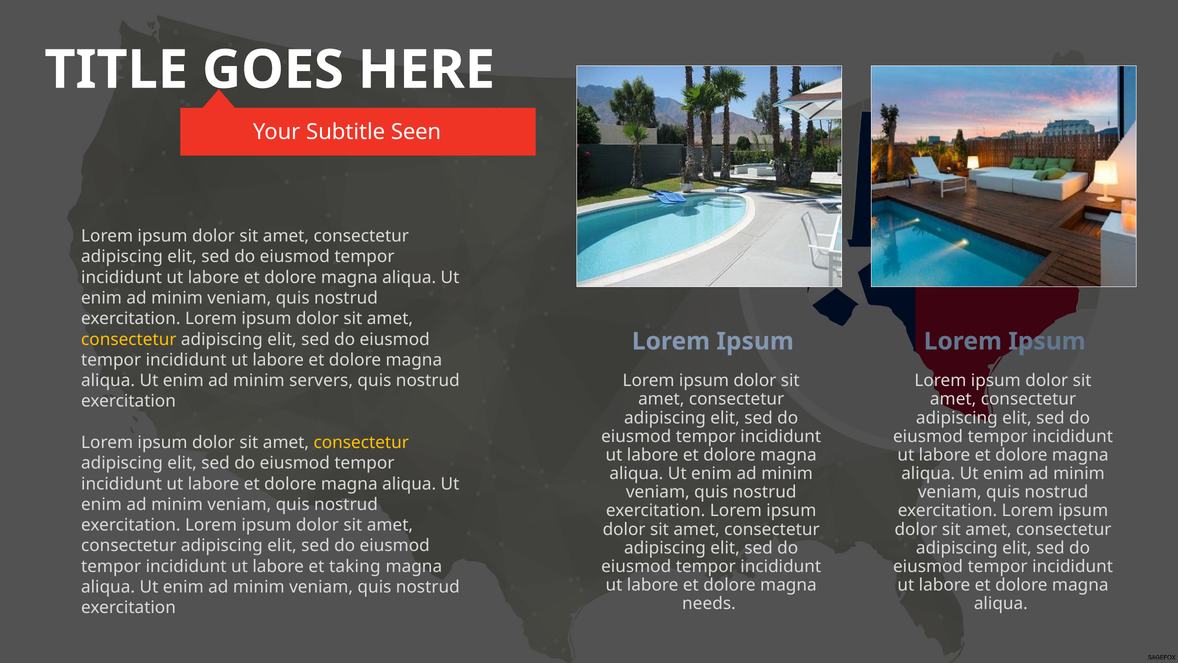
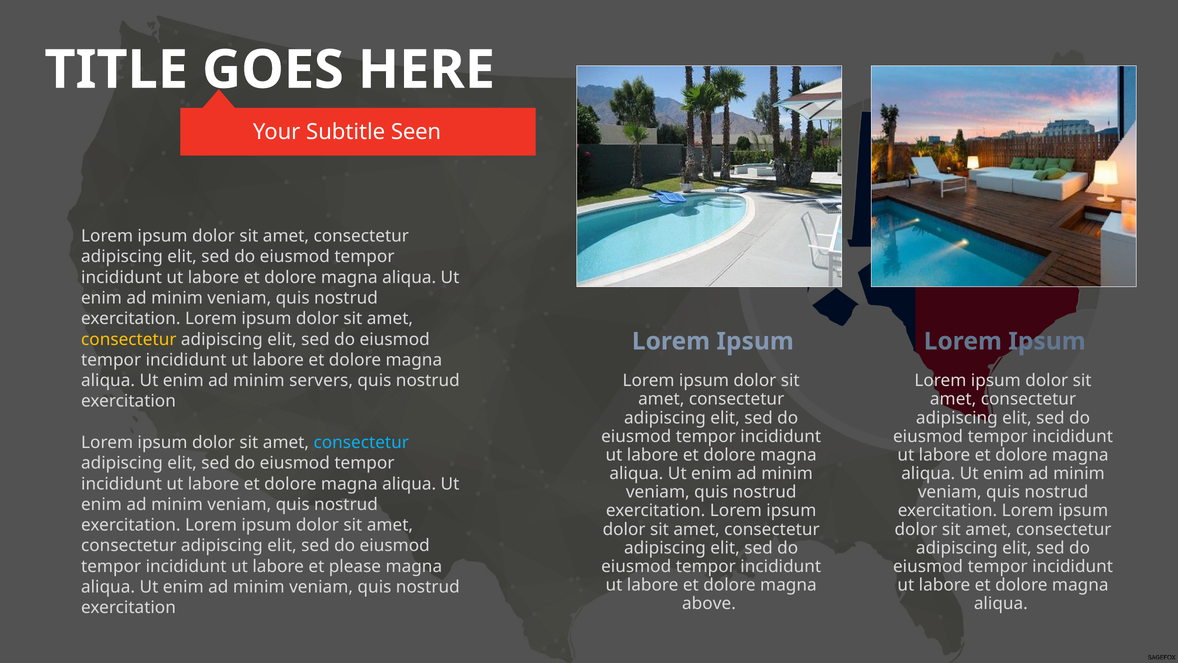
consectetur at (361, 442) colour: yellow -> light blue
taking: taking -> please
needs: needs -> above
